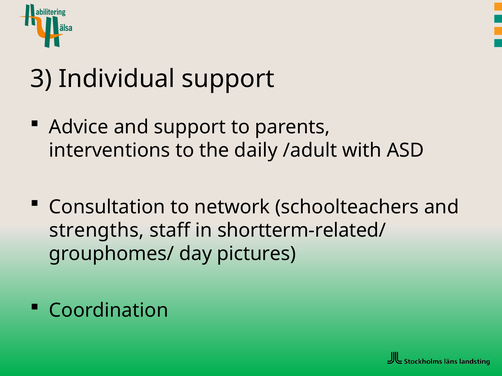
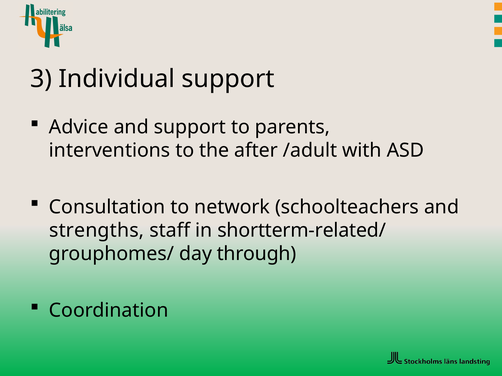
daily: daily -> after
pictures: pictures -> through
